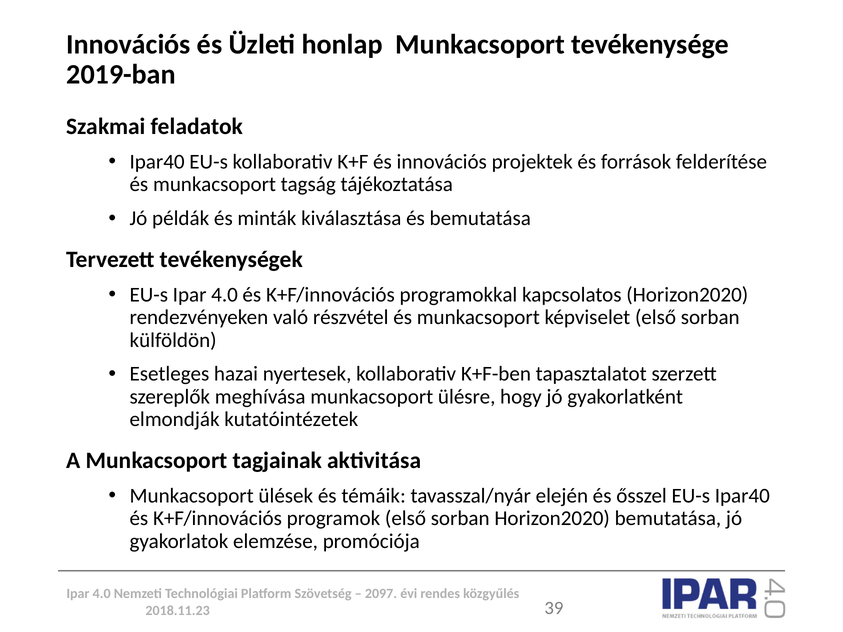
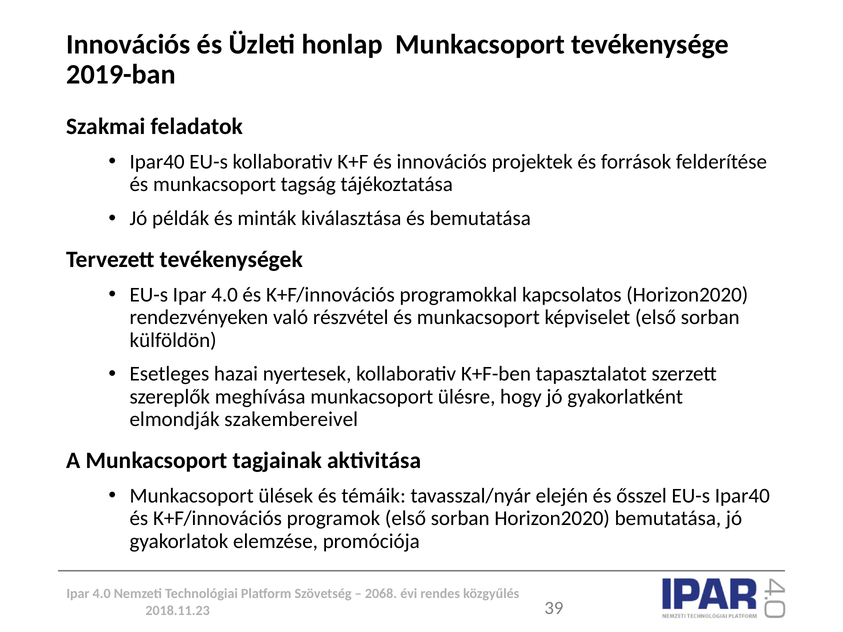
kutatóintézetek: kutatóintézetek -> szakembereivel
2097: 2097 -> 2068
